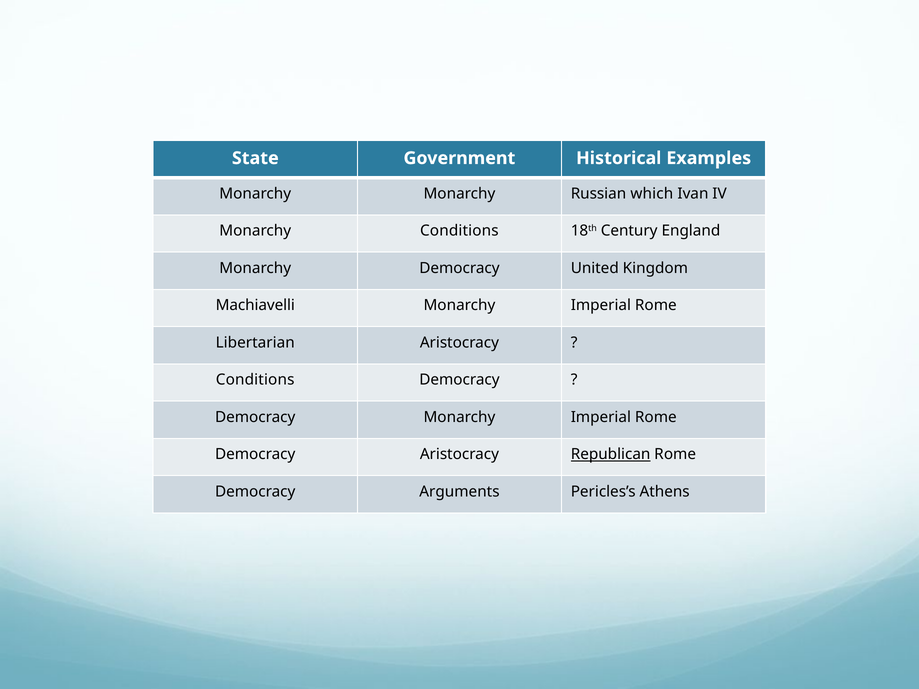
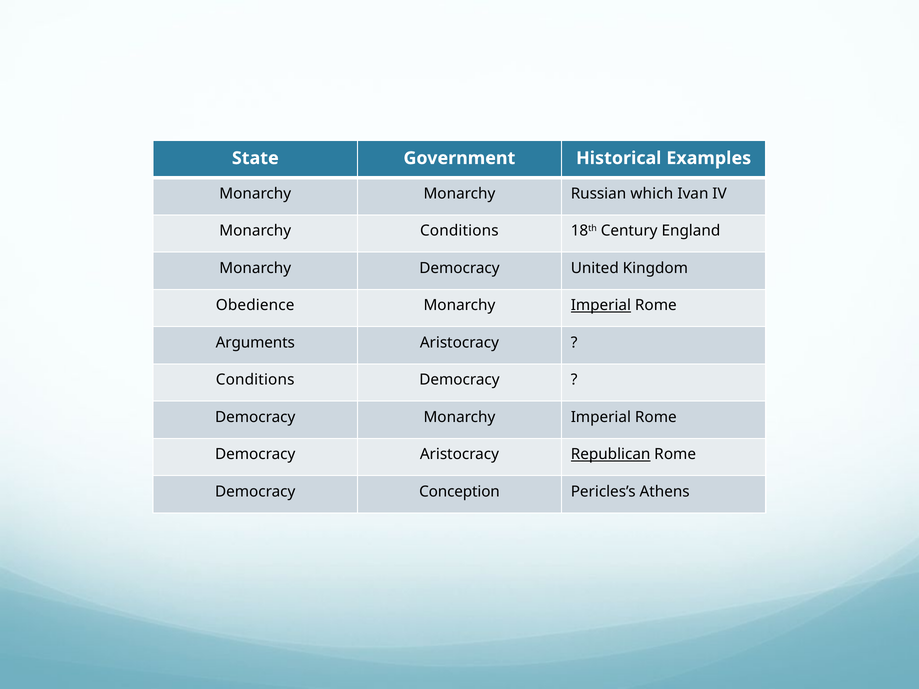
Machiavelli: Machiavelli -> Obedience
Imperial at (601, 305) underline: none -> present
Libertarian: Libertarian -> Arguments
Arguments: Arguments -> Conception
